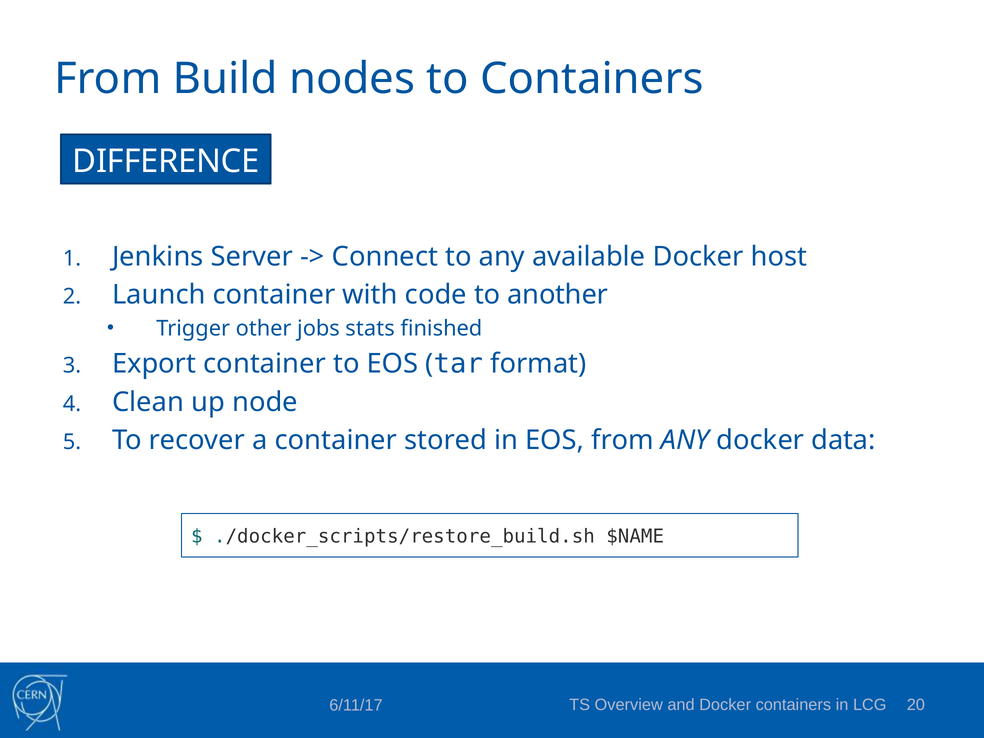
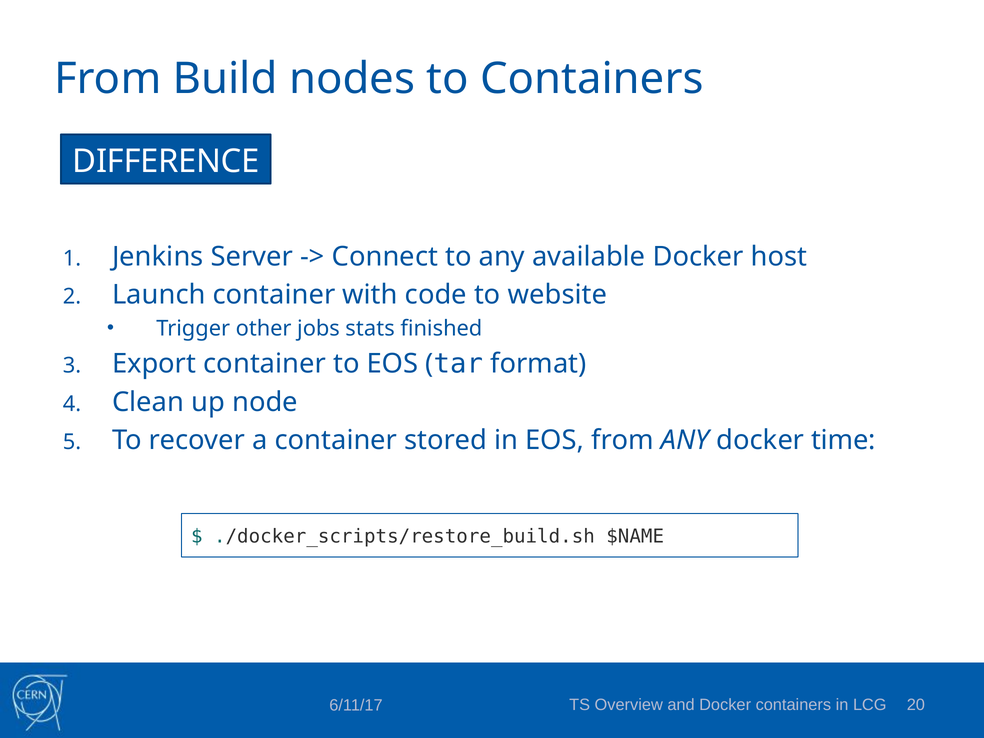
another: another -> website
data: data -> time
